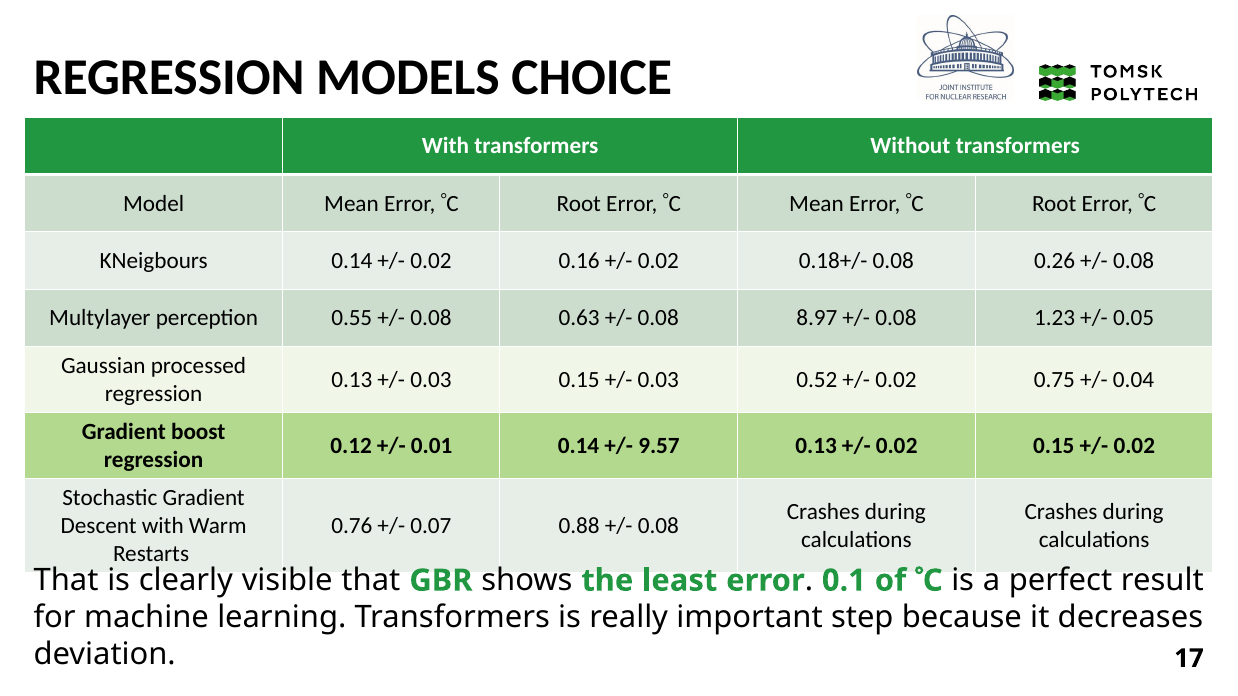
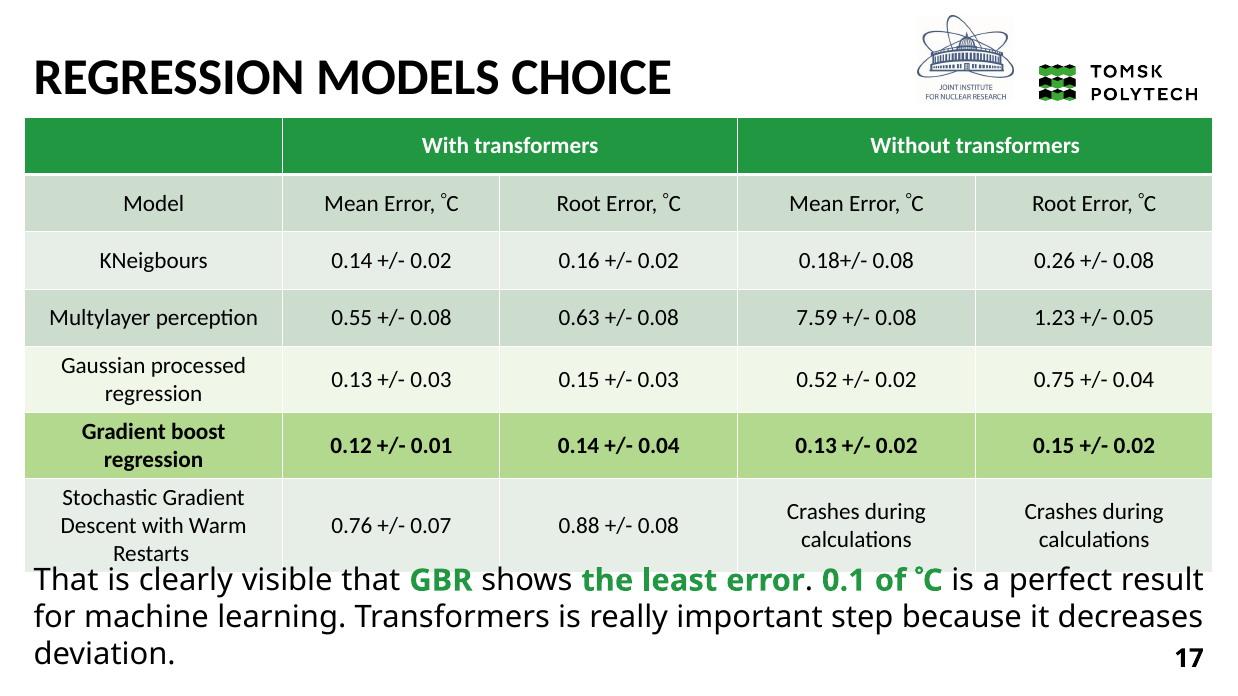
8.97: 8.97 -> 7.59
9.57 at (659, 446): 9.57 -> 0.04
